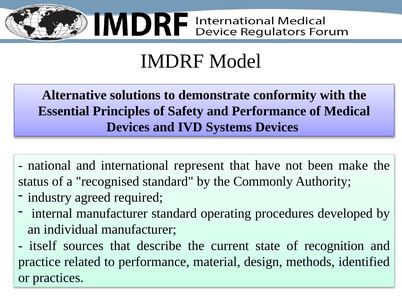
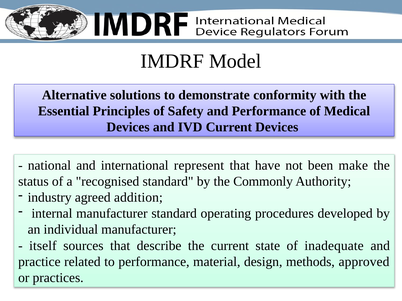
IVD Systems: Systems -> Current
required: required -> addition
recognition: recognition -> inadequate
identified: identified -> approved
